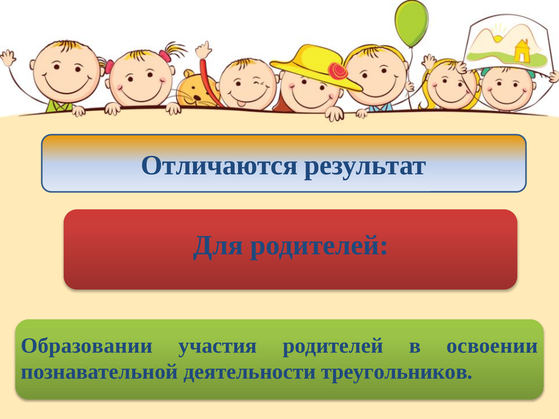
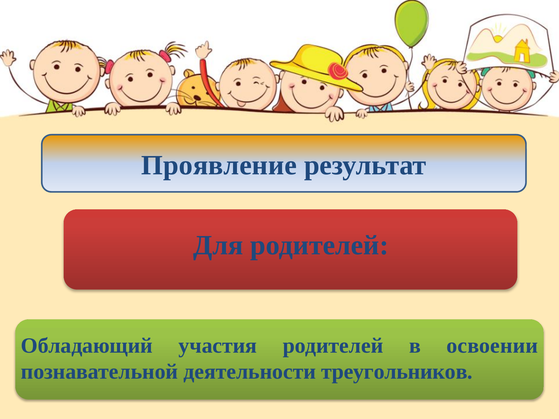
Отличаются: Отличаются -> Проявление
Образовании: Образовании -> Обладающий
